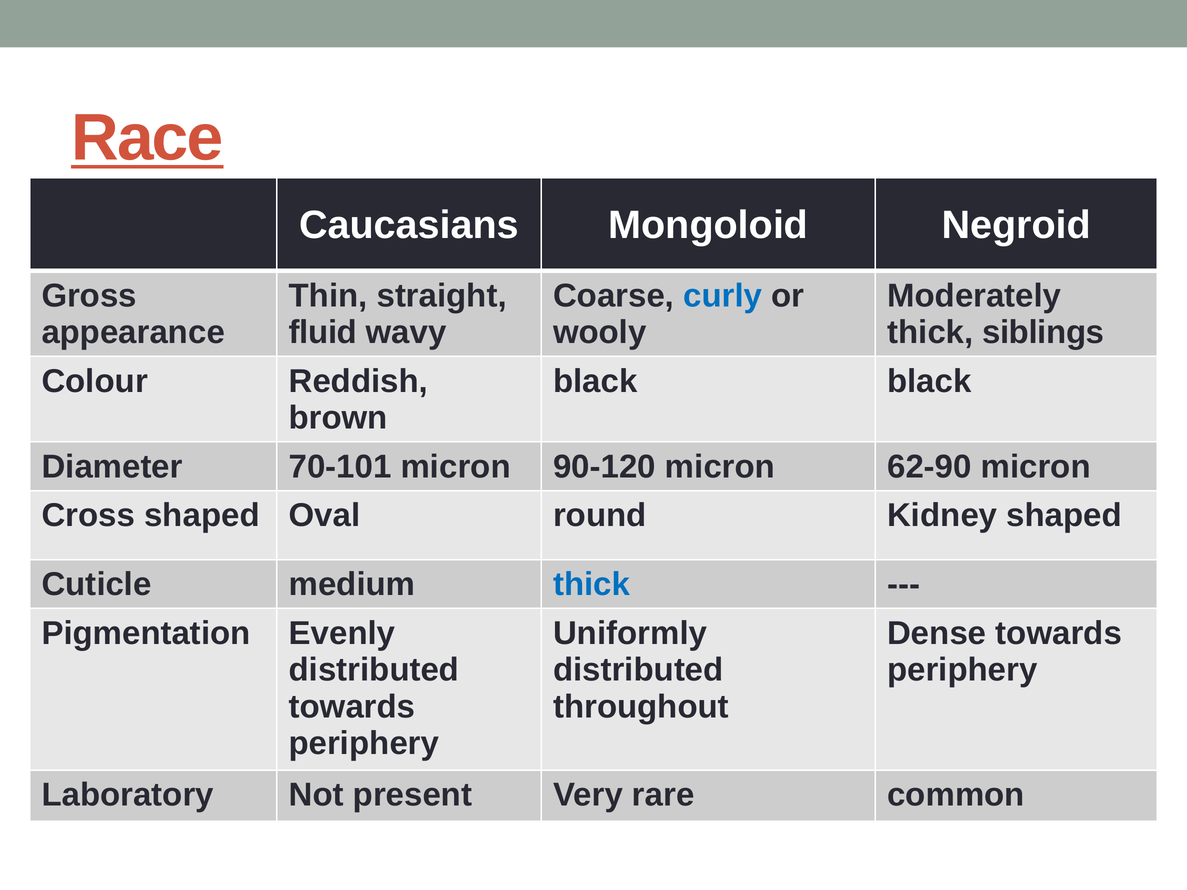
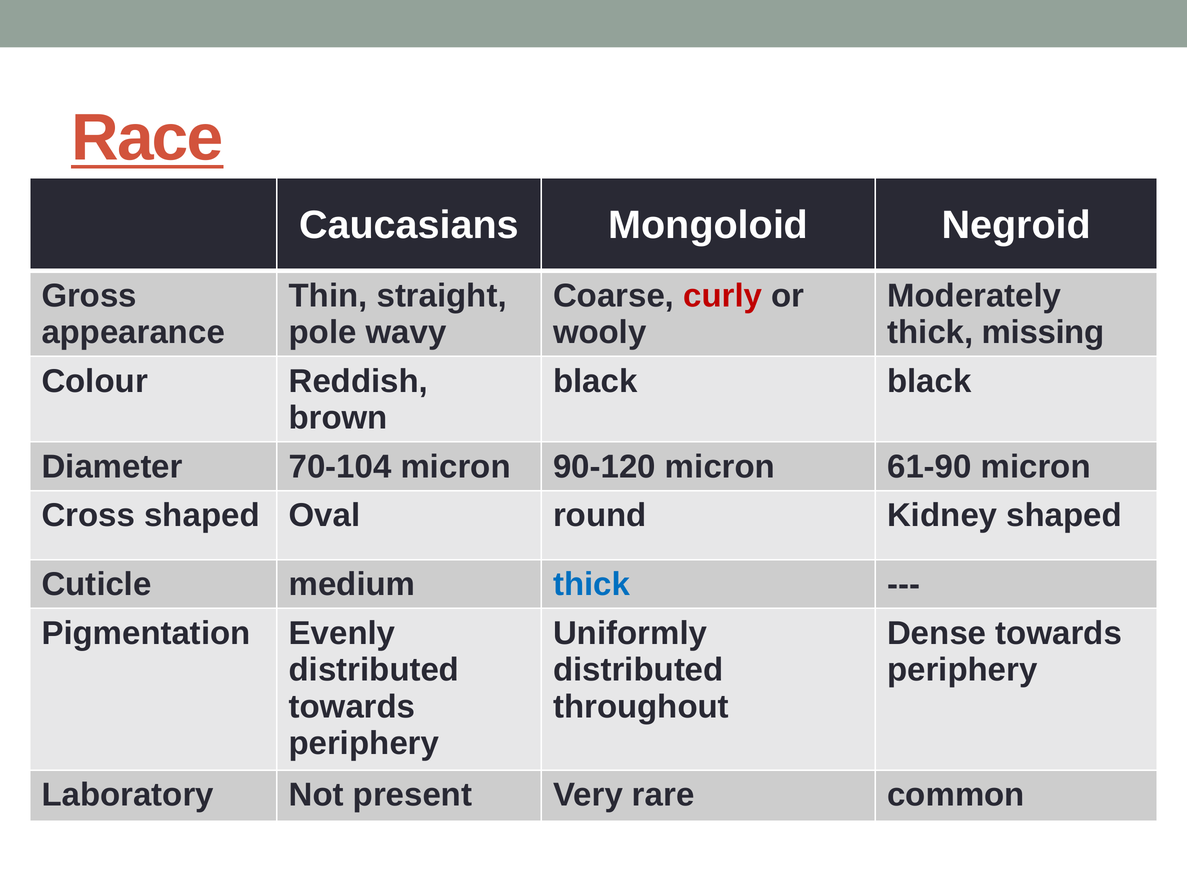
curly colour: blue -> red
fluid: fluid -> pole
siblings: siblings -> missing
70-101: 70-101 -> 70-104
62-90: 62-90 -> 61-90
